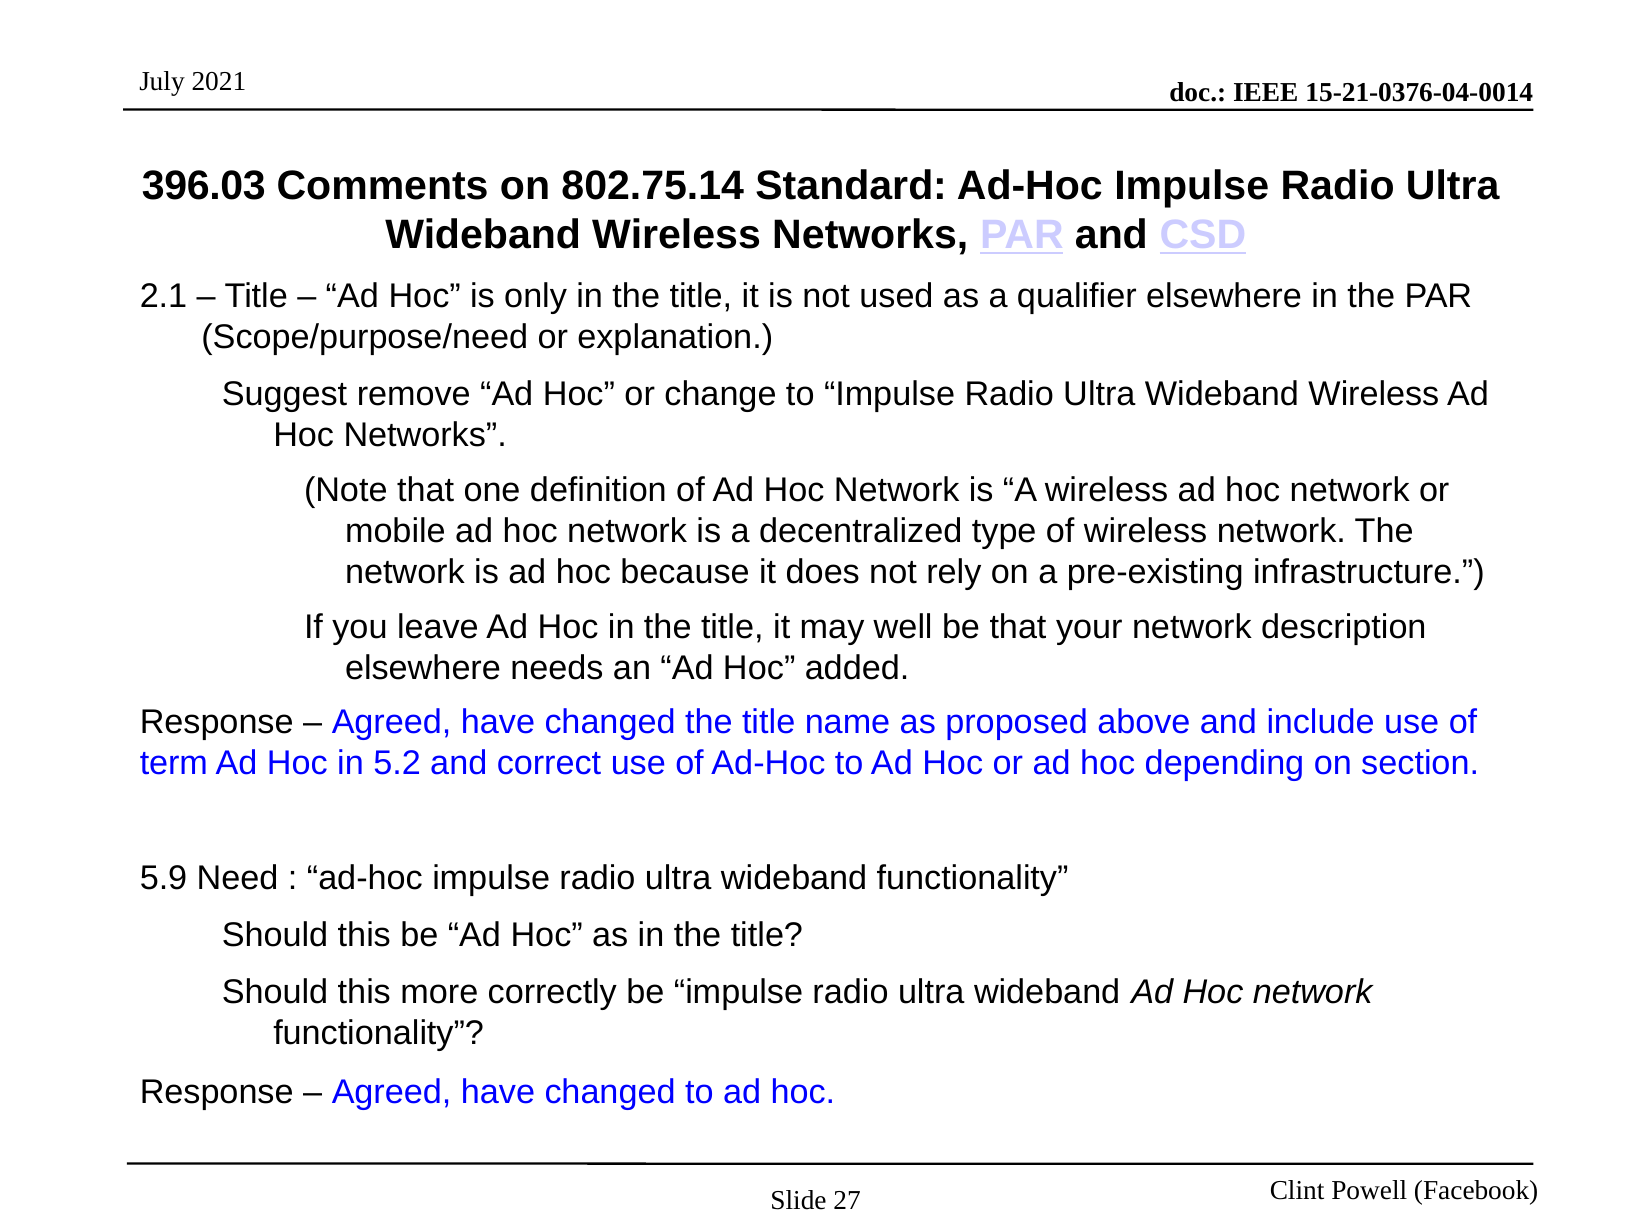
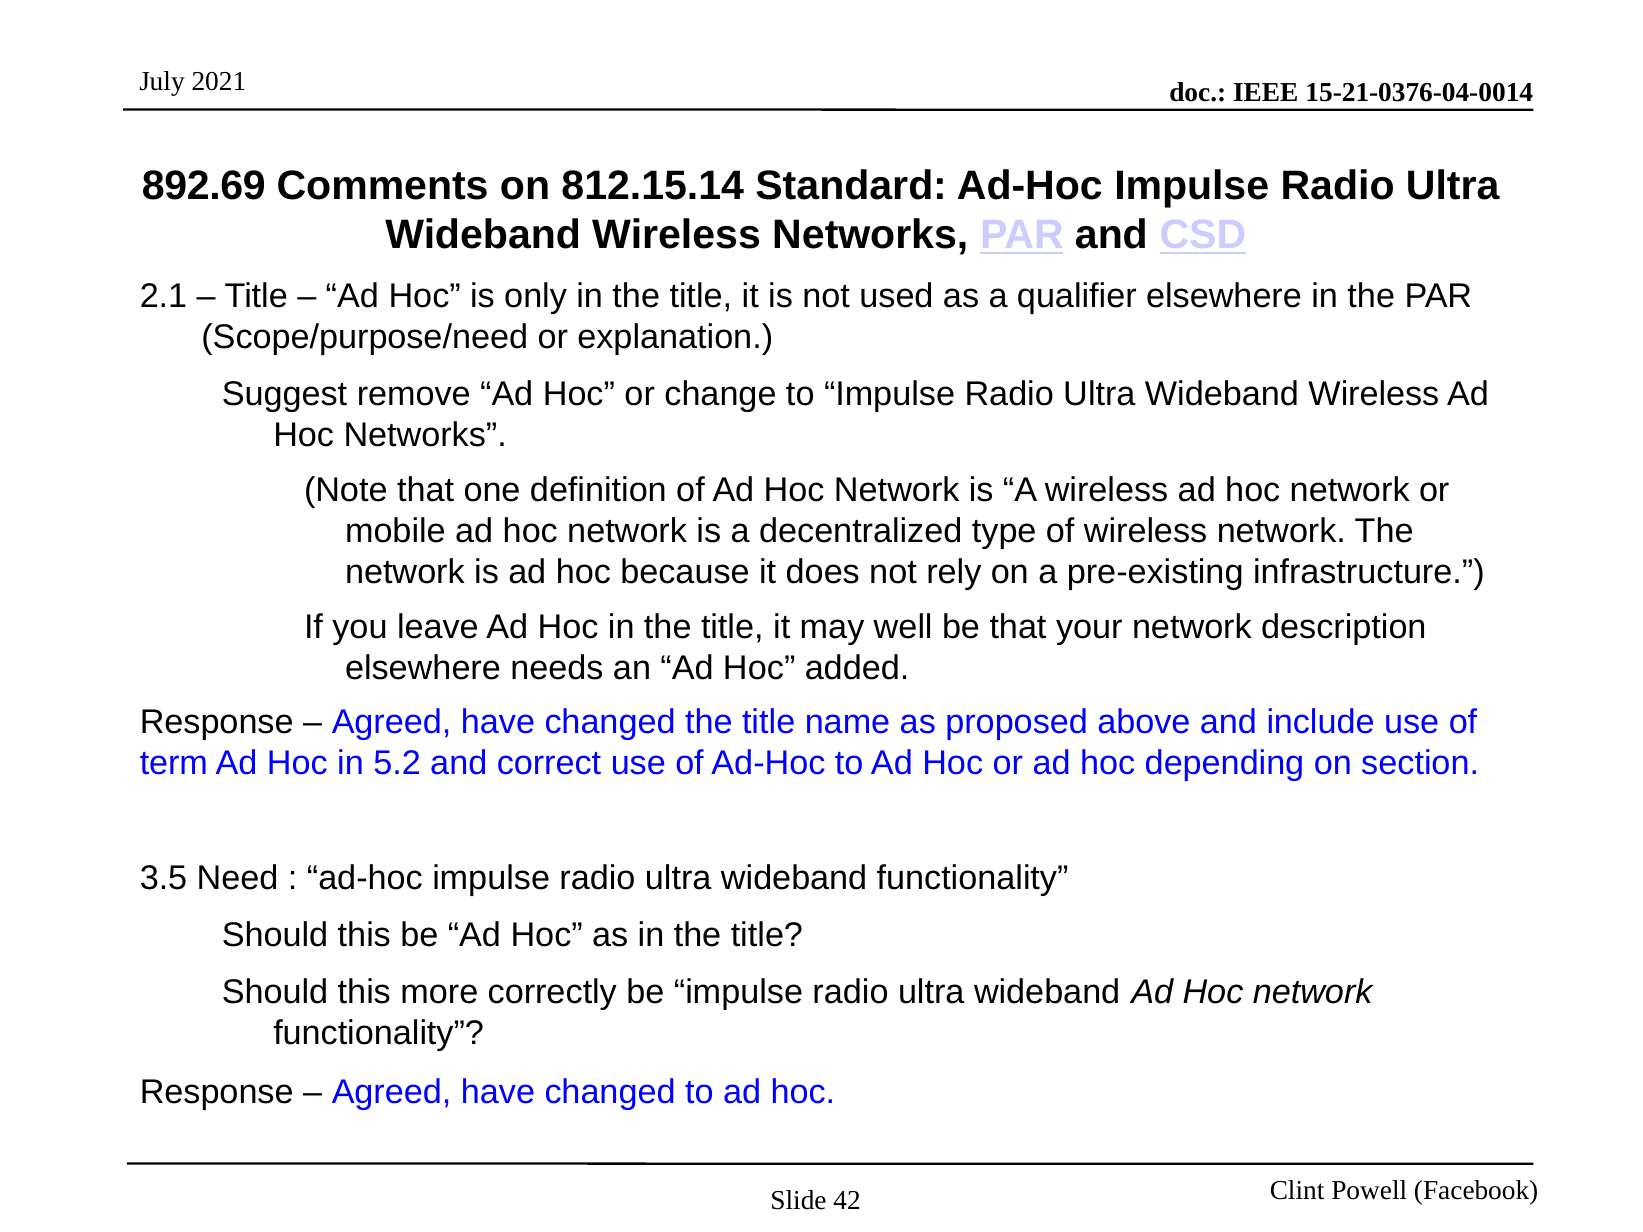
396.03: 396.03 -> 892.69
802.75.14: 802.75.14 -> 812.15.14
5.9: 5.9 -> 3.5
27: 27 -> 42
